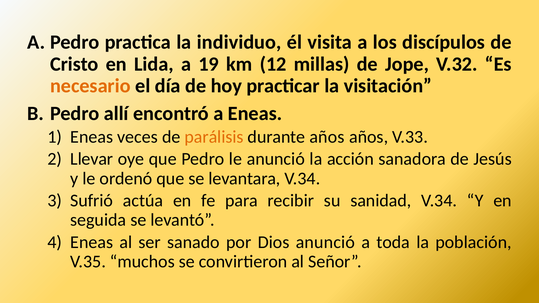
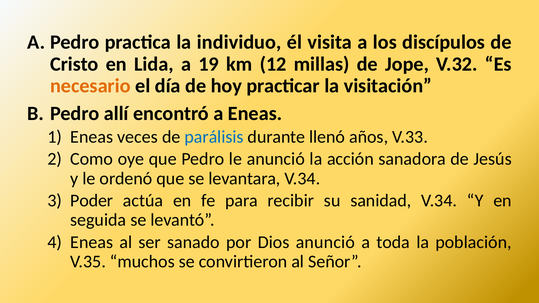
parálisis colour: orange -> blue
durante años: años -> llenó
Llevar: Llevar -> Como
Sufrió: Sufrió -> Poder
